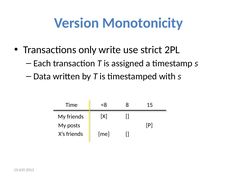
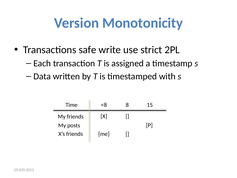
only: only -> safe
